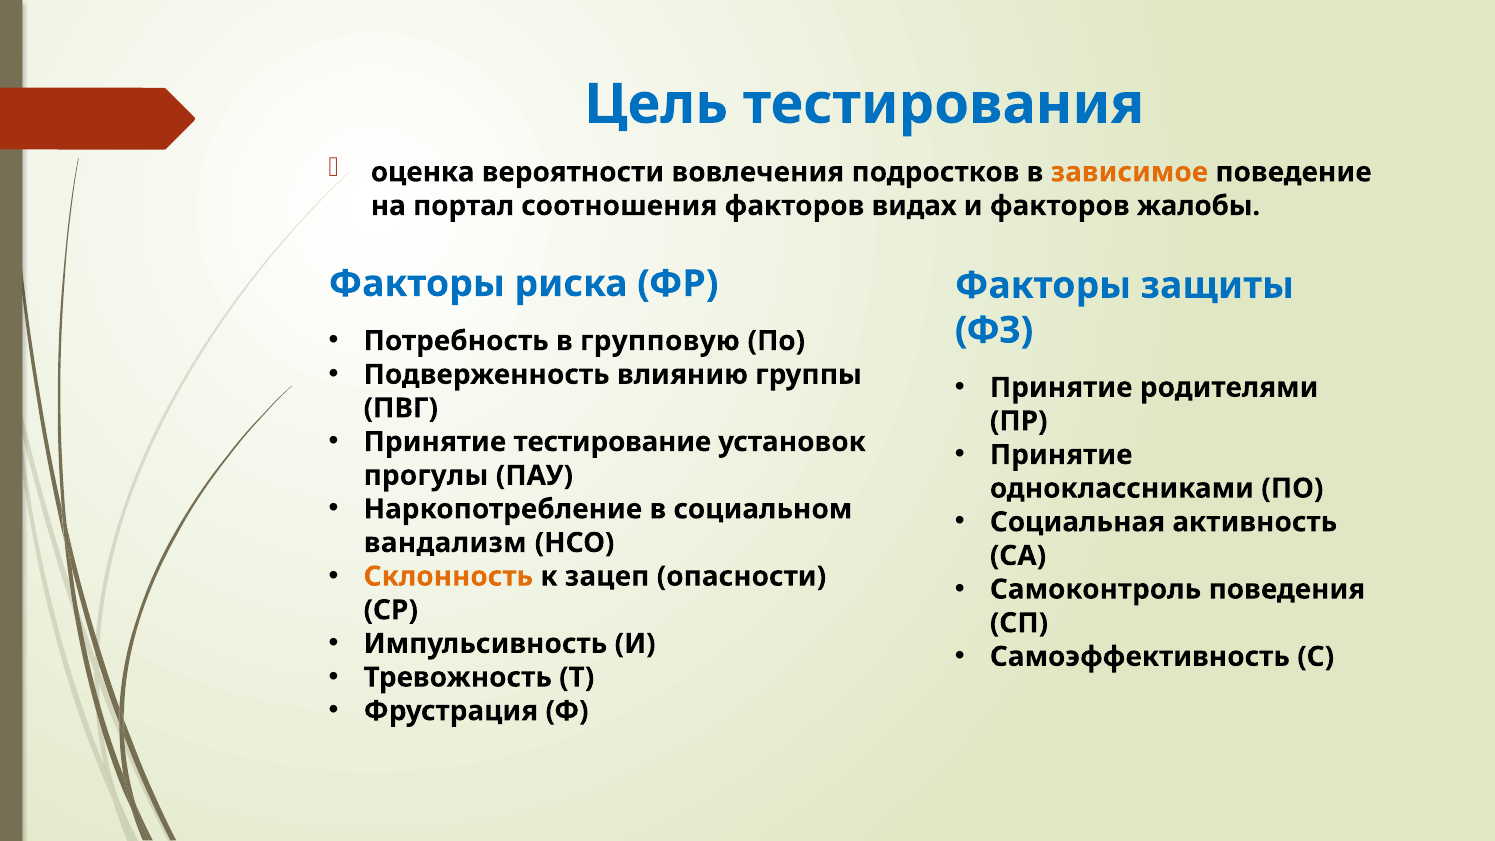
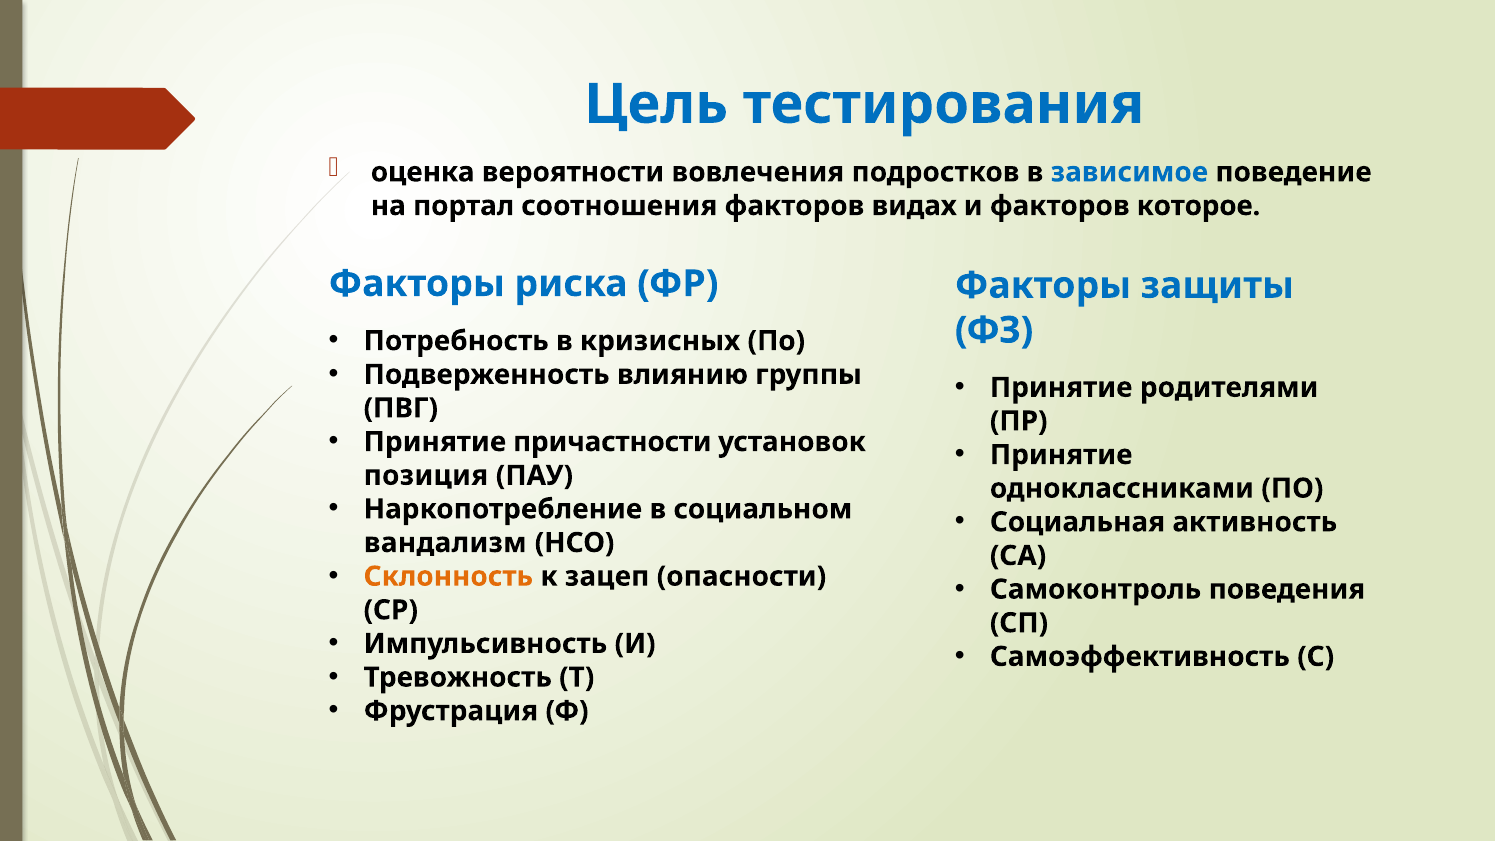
зависимое colour: orange -> blue
жалобы: жалобы -> которое
групповую: групповую -> кризисных
тестирование: тестирование -> причастности
прогулы: прогулы -> позиция
